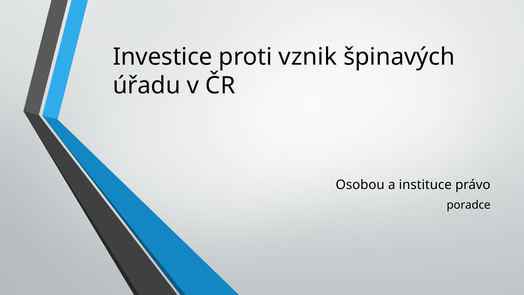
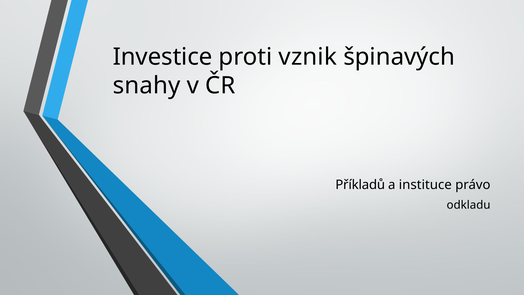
úřadu: úřadu -> snahy
Osobou: Osobou -> Příkladů
poradce: poradce -> odkladu
